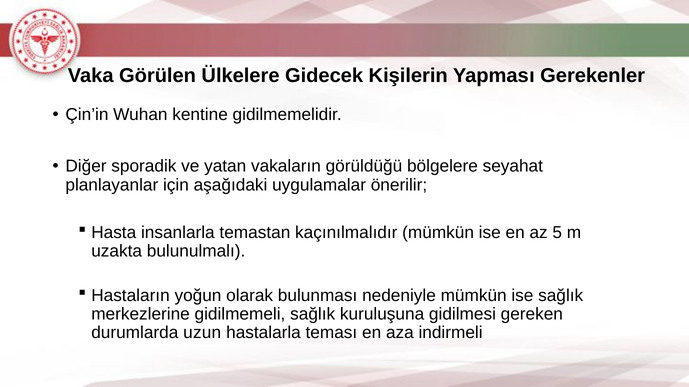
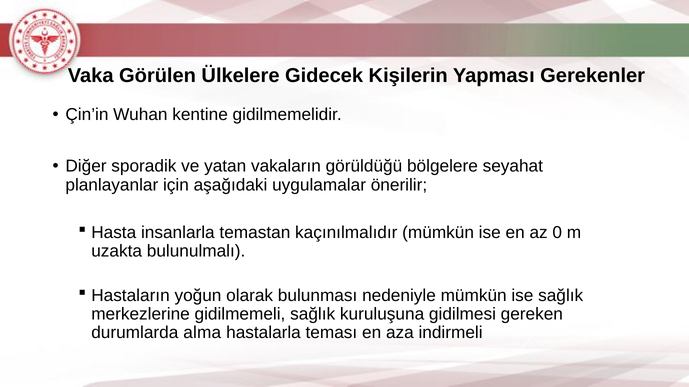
5: 5 -> 0
uzun: uzun -> alma
